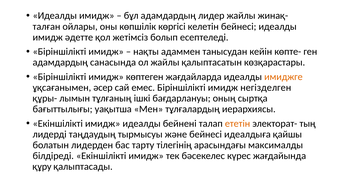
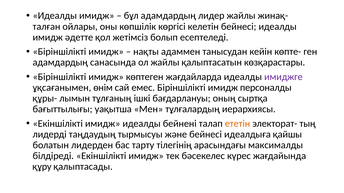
имиджге colour: orange -> purple
əсер: əсер -> өнім
негізделген: негізделген -> персоналды
